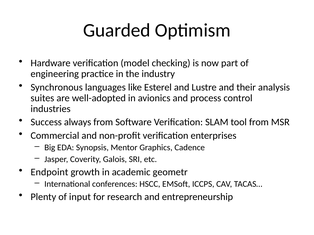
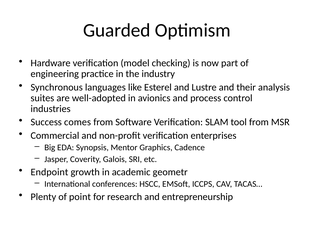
always: always -> comes
input: input -> point
